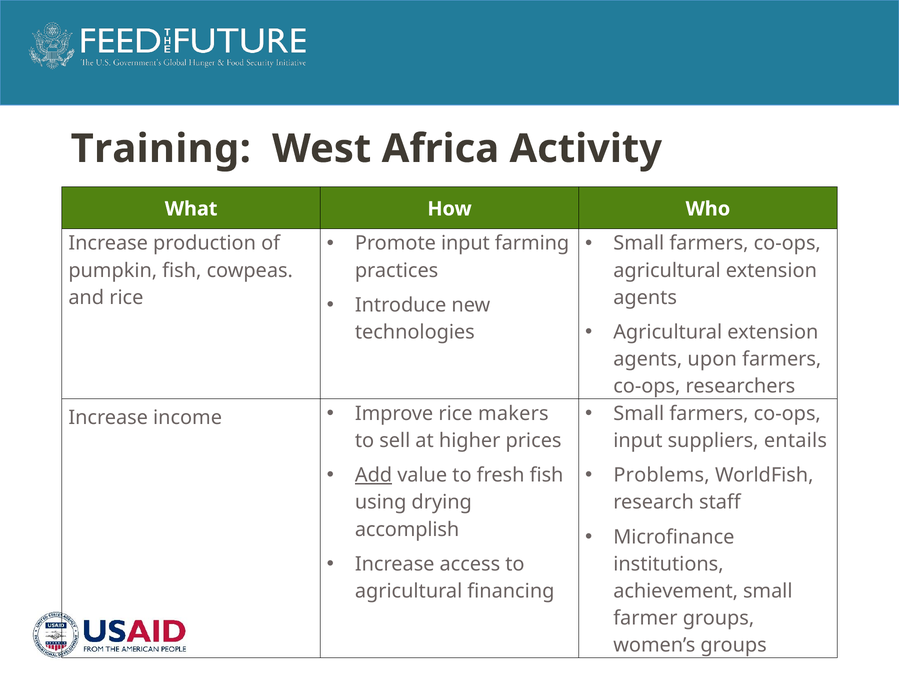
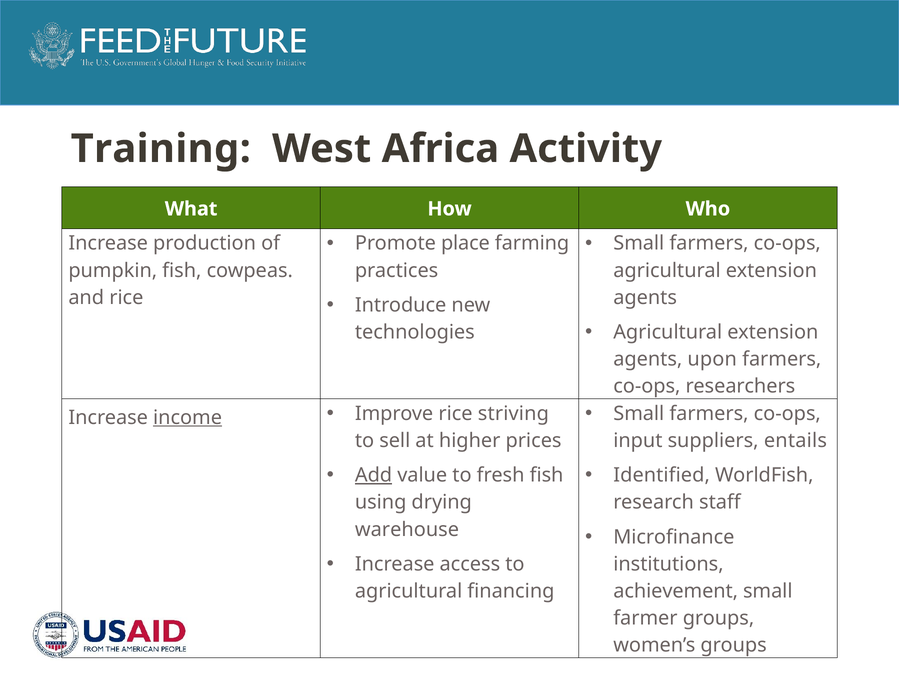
Promote input: input -> place
income underline: none -> present
makers: makers -> striving
Problems: Problems -> Identified
accomplish: accomplish -> warehouse
